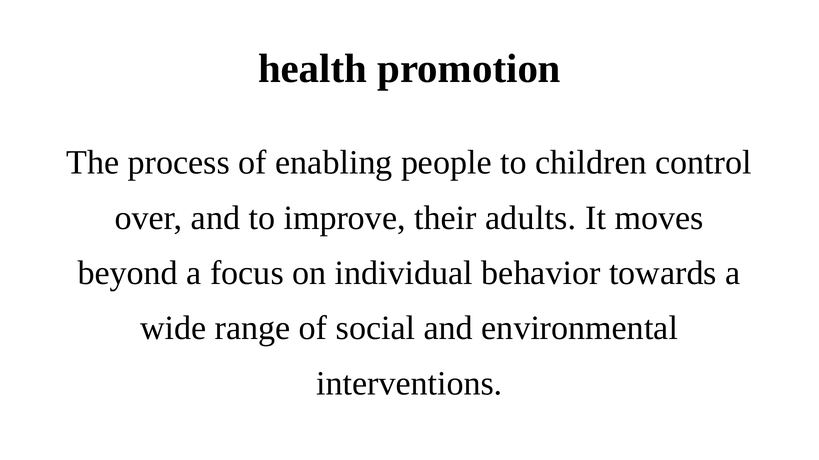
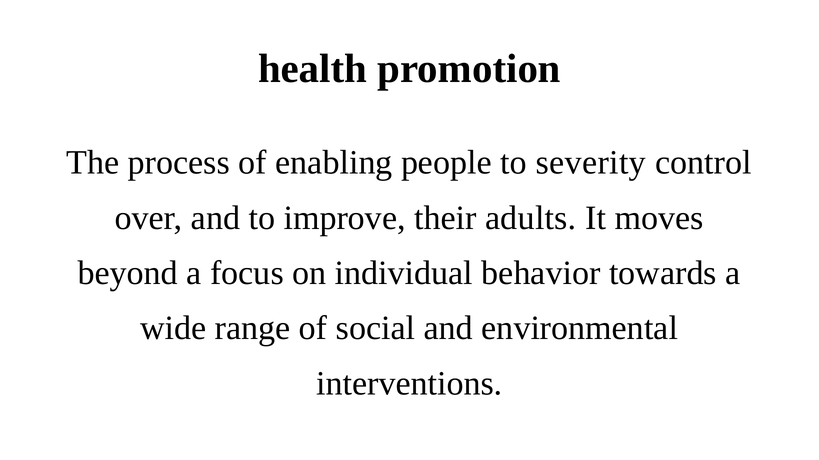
children: children -> severity
